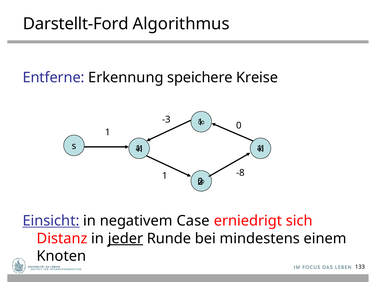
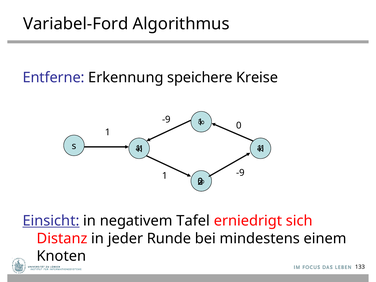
Darstellt-Ford: Darstellt-Ford -> Variabel-Ford
-3 at (166, 119): -3 -> -9
1 -8: -8 -> -9
Case: Case -> Tafel
jeder underline: present -> none
